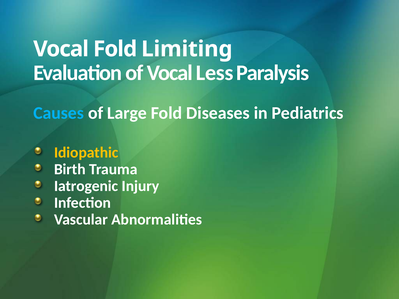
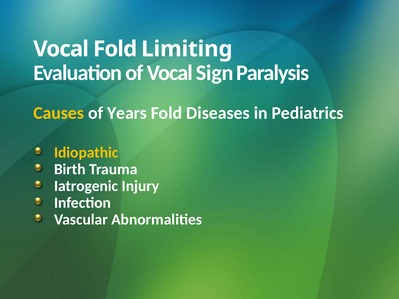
Less: Less -> Sign
Causes colour: light blue -> yellow
Large: Large -> Years
